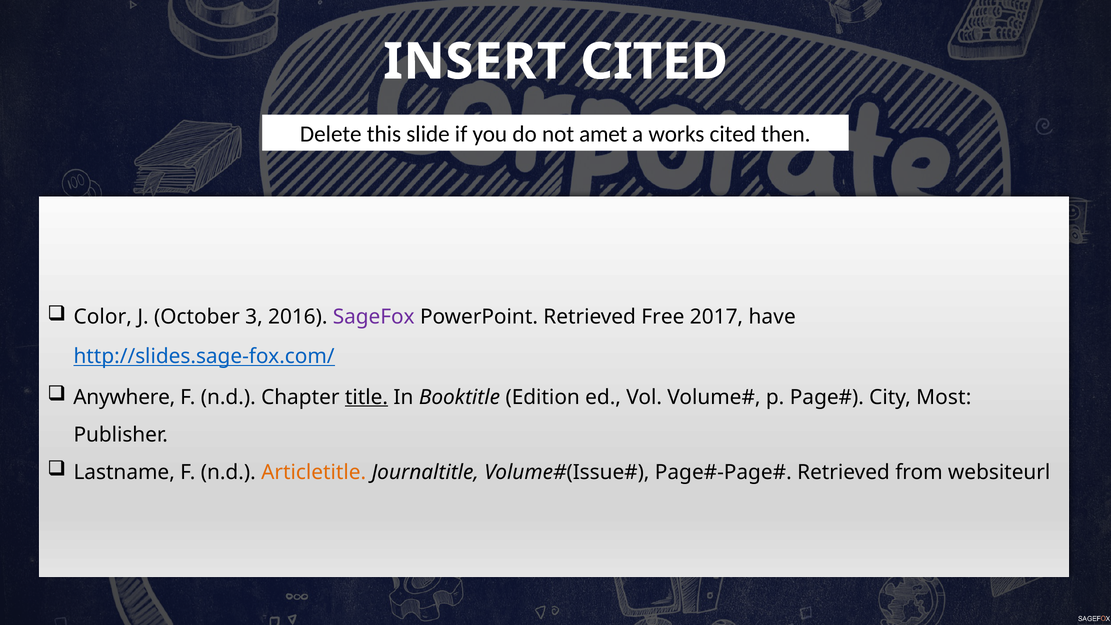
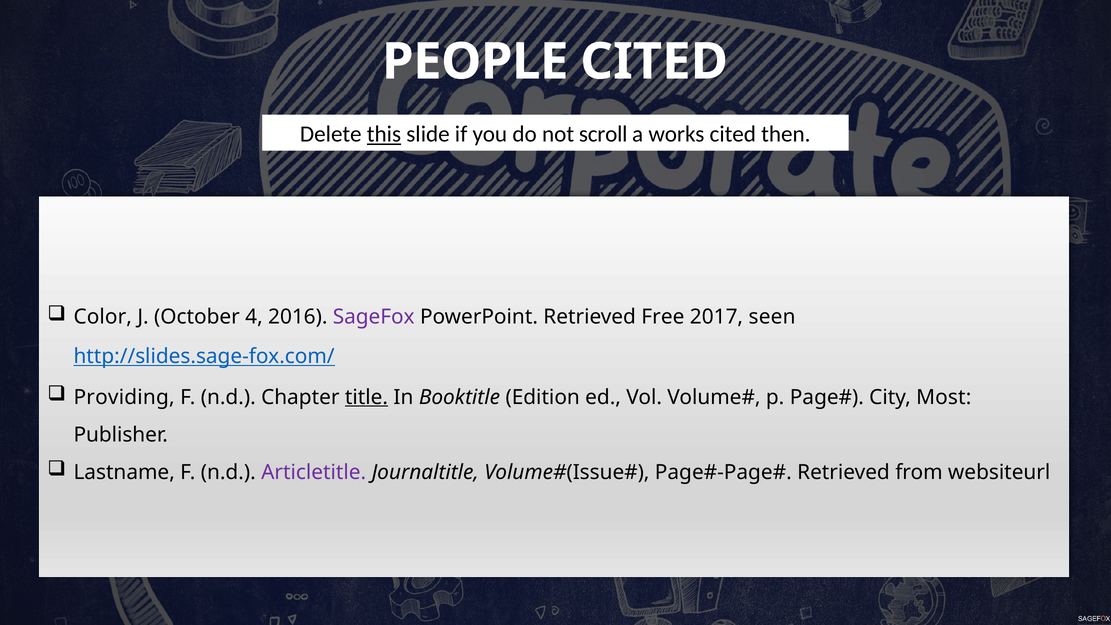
INSERT: INSERT -> PEOPLE
this underline: none -> present
amet: amet -> scroll
3: 3 -> 4
have: have -> seen
Anywhere: Anywhere -> Providing
Articletitle colour: orange -> purple
